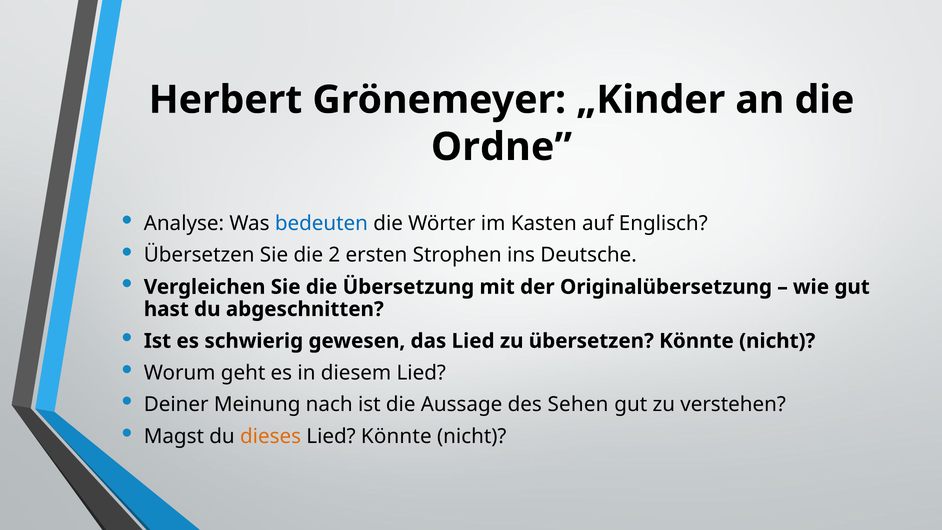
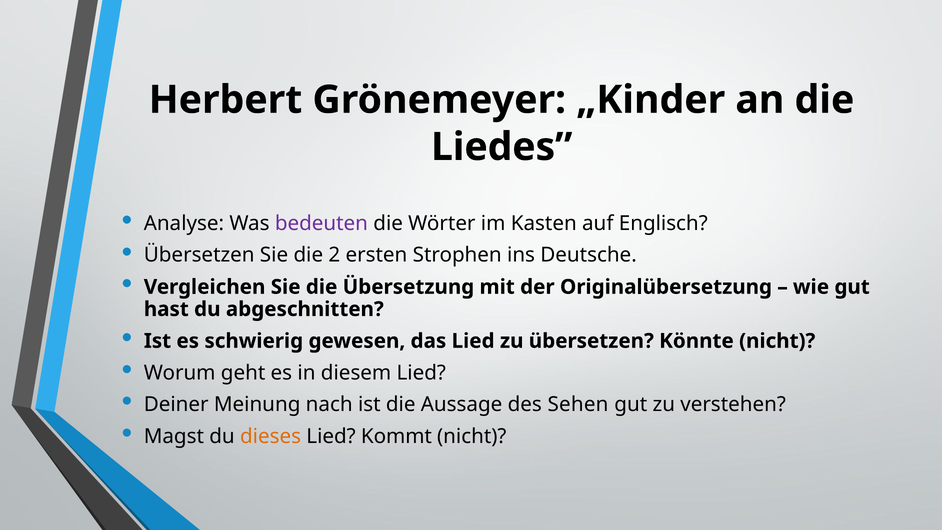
Ordne: Ordne -> Liedes
bedeuten colour: blue -> purple
Lied Könnte: Könnte -> Kommt
